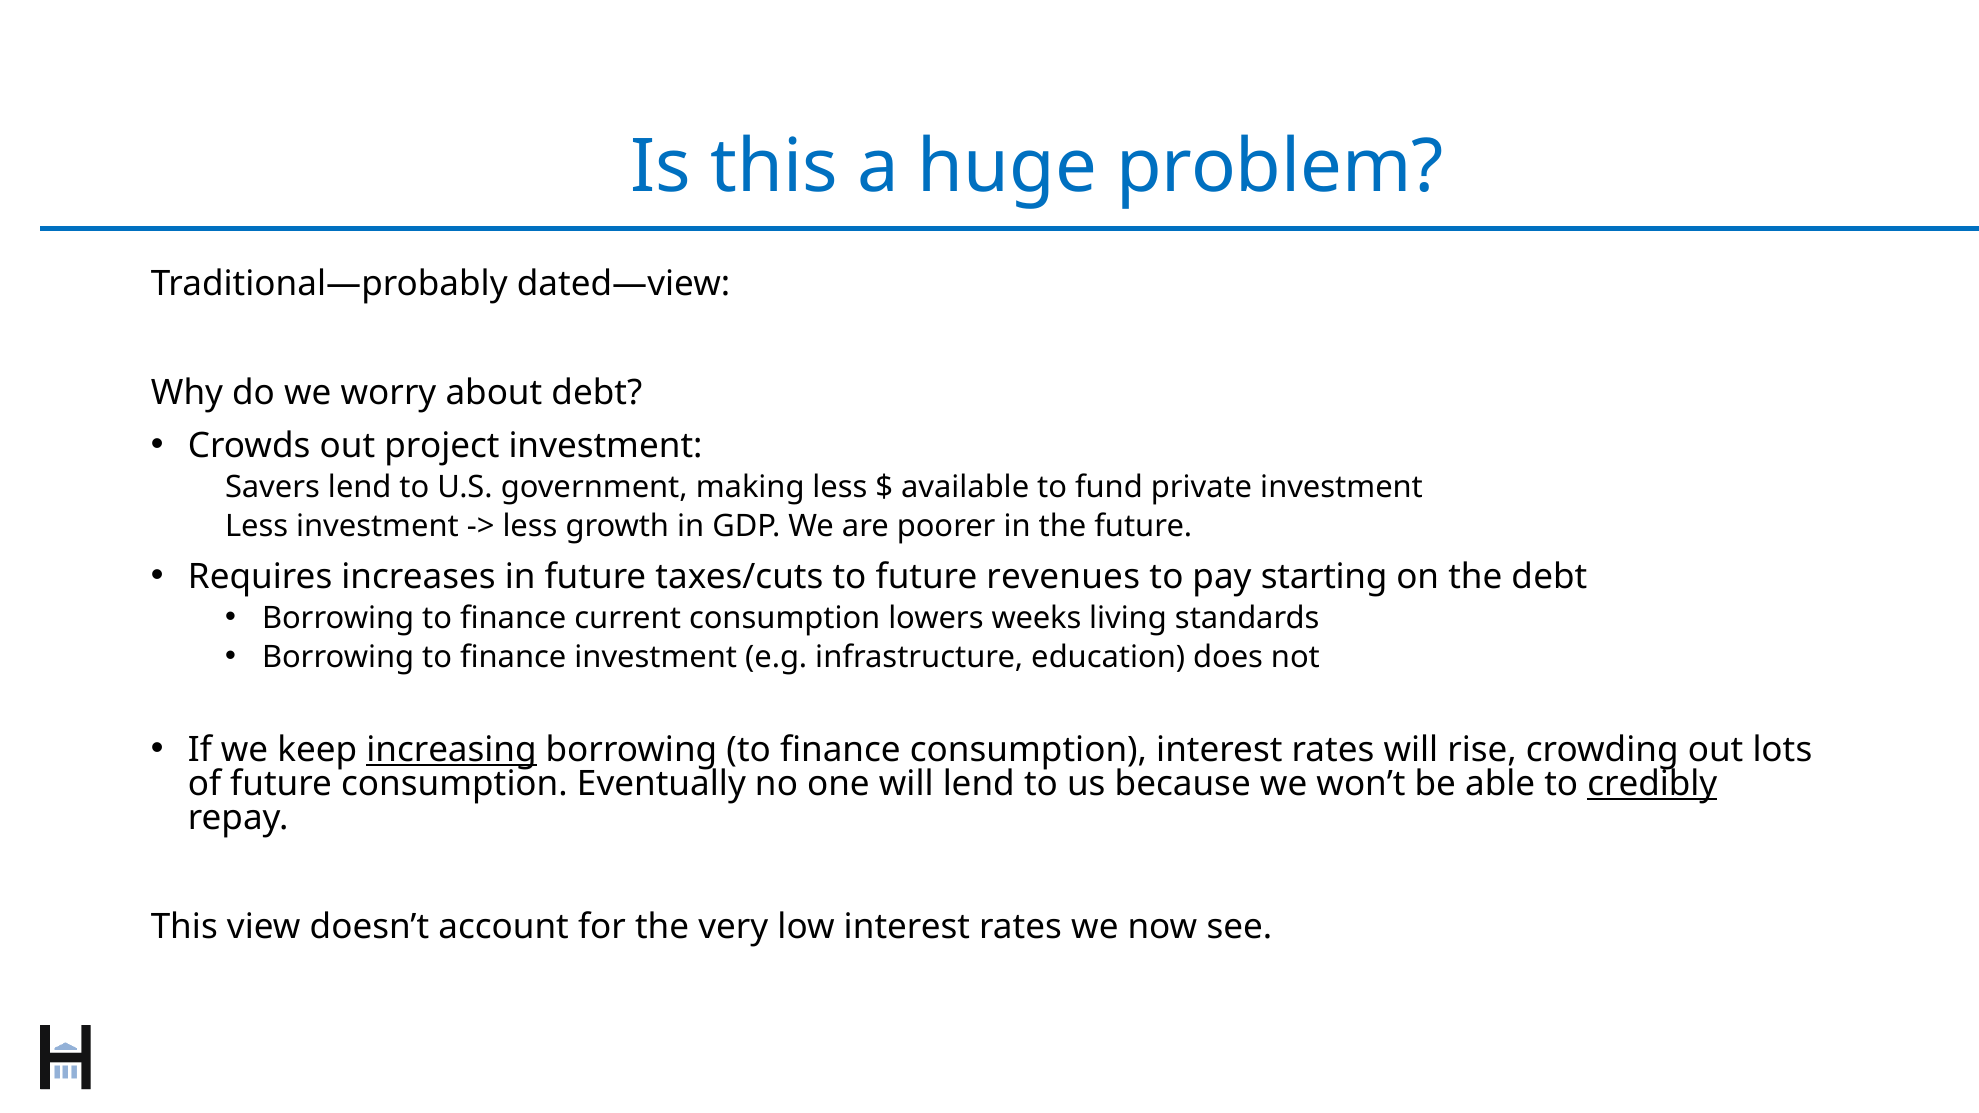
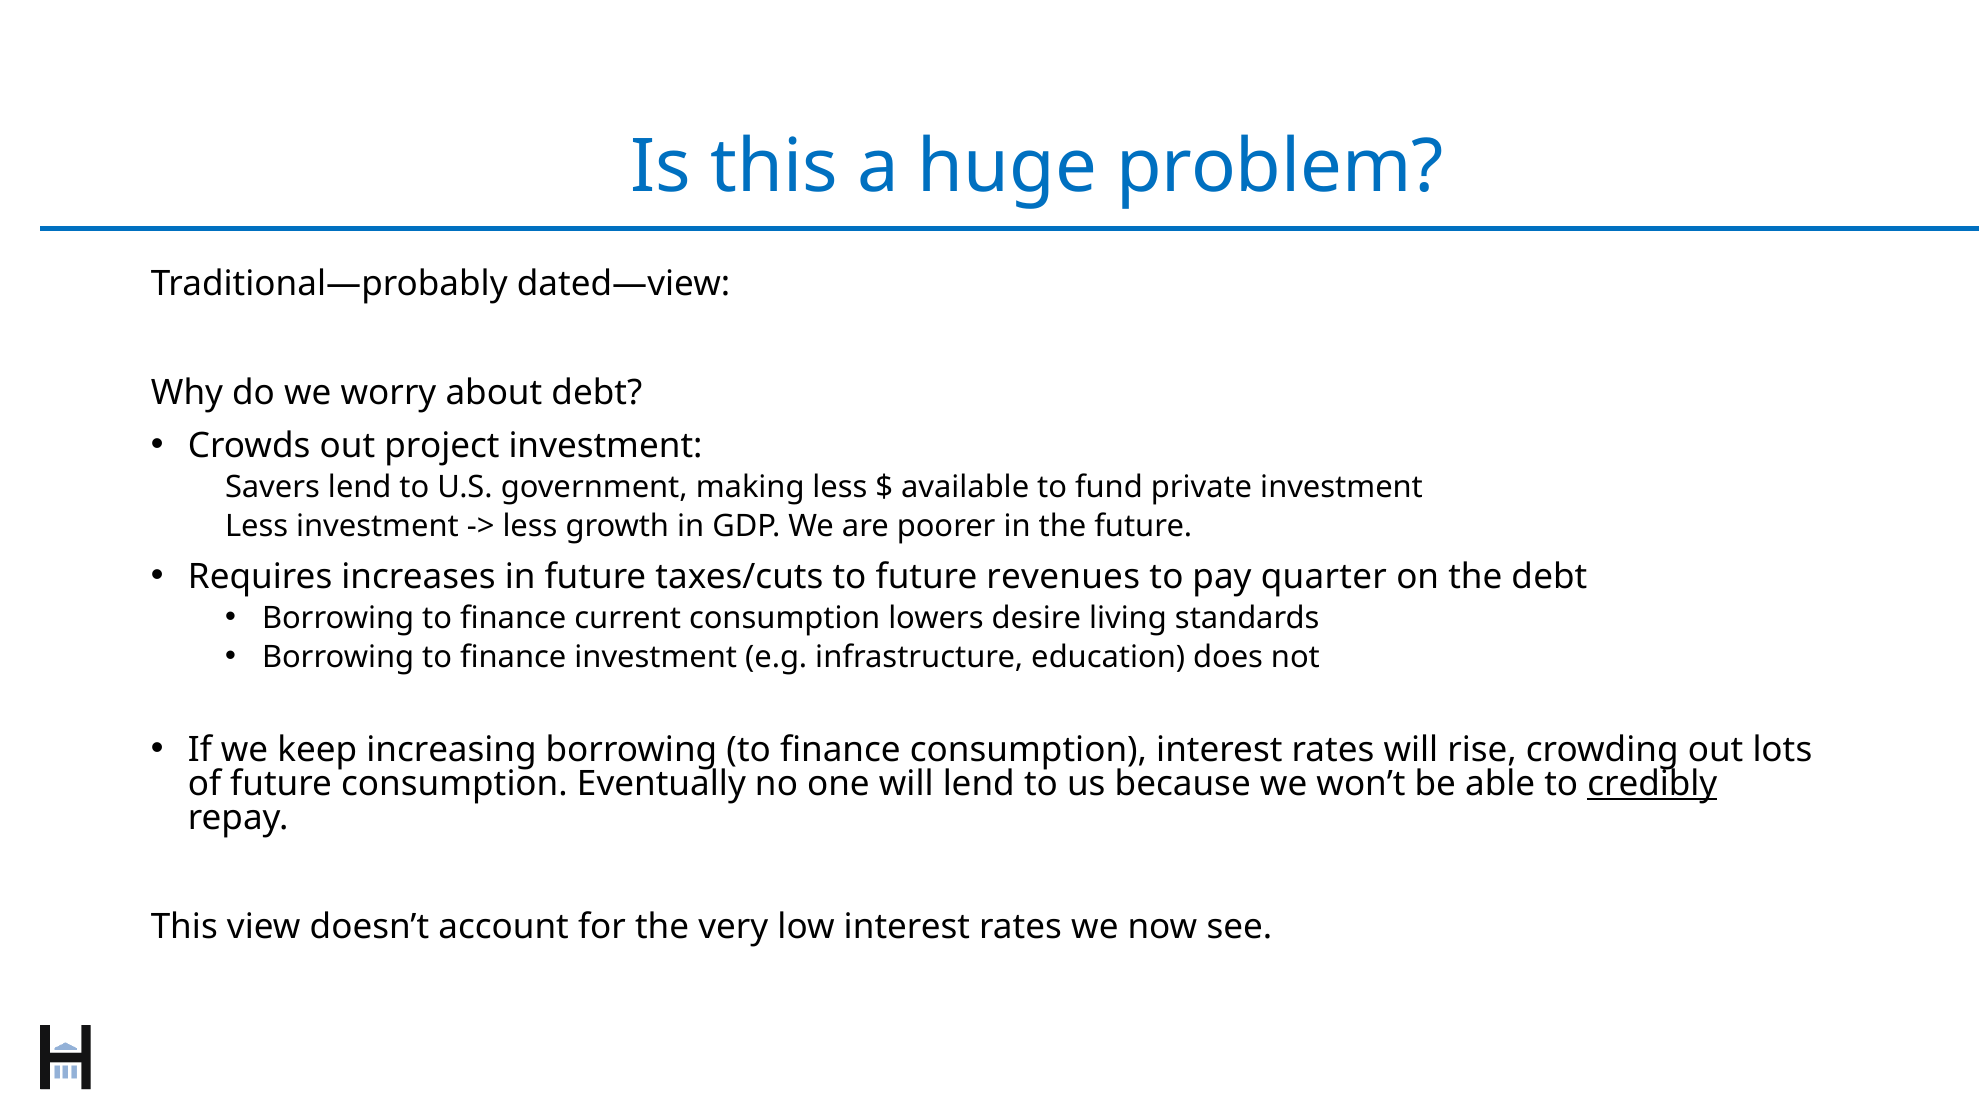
starting: starting -> quarter
weeks: weeks -> desire
increasing underline: present -> none
